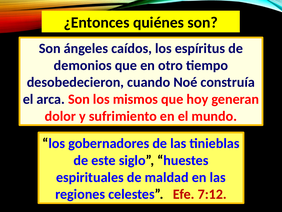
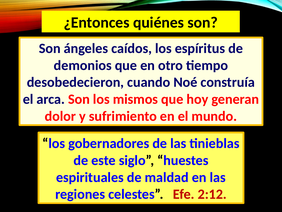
7:12: 7:12 -> 2:12
